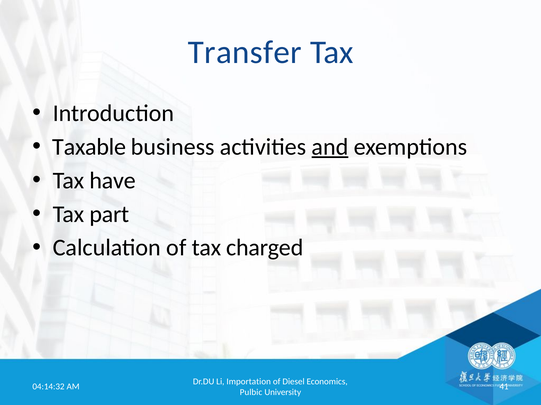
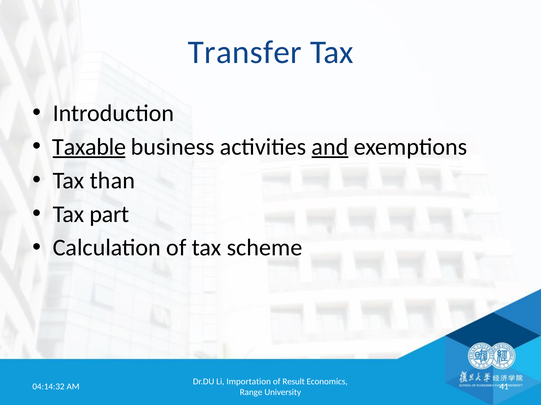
Taxable underline: none -> present
have: have -> than
charged: charged -> scheme
Diesel: Diesel -> Result
Pulbic: Pulbic -> Range
